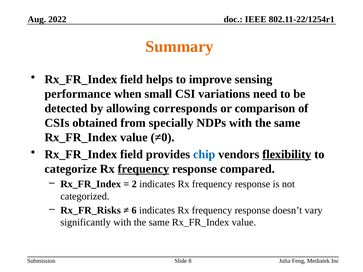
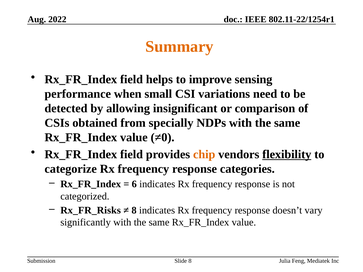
corresponds: corresponds -> insignificant
chip colour: blue -> orange
frequency at (143, 169) underline: present -> none
compared: compared -> categories
2: 2 -> 6
6 at (134, 210): 6 -> 8
